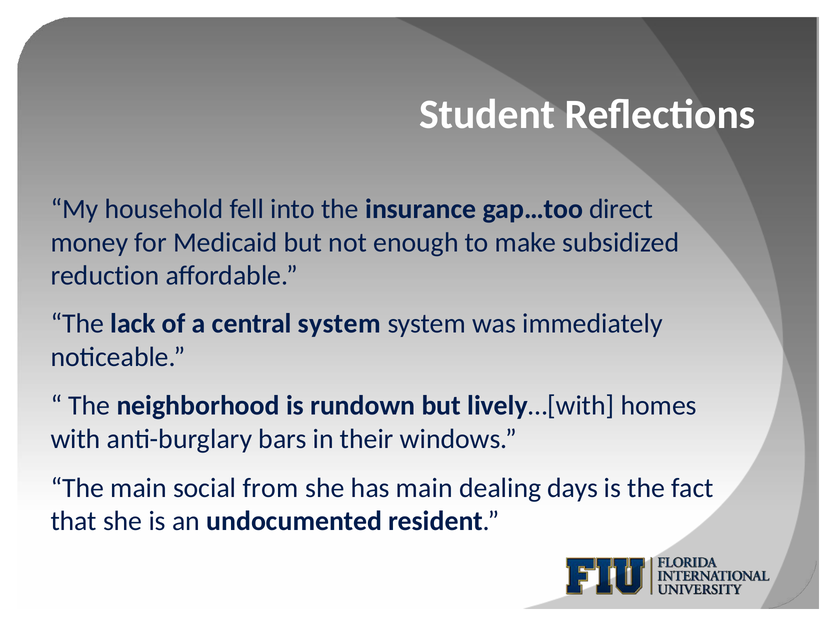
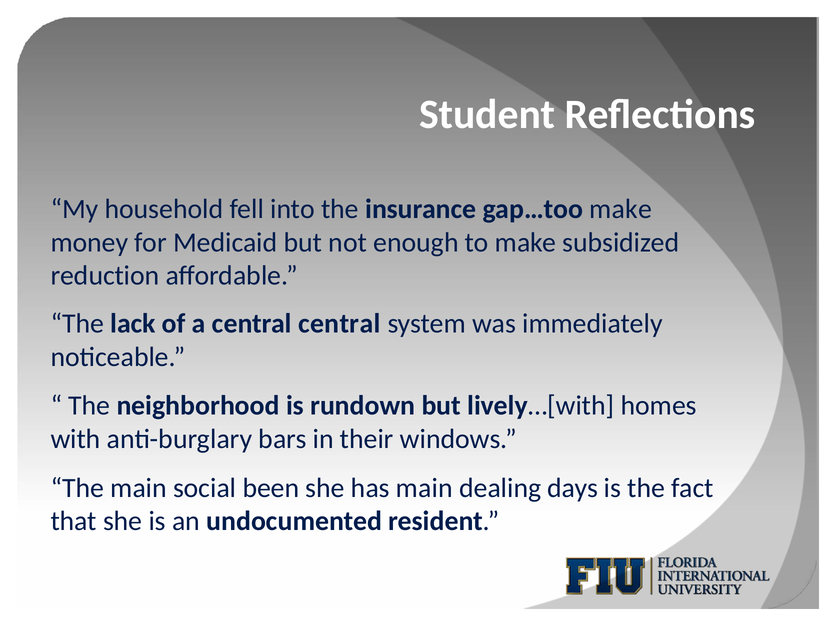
gap…too direct: direct -> make
central system: system -> central
from: from -> been
